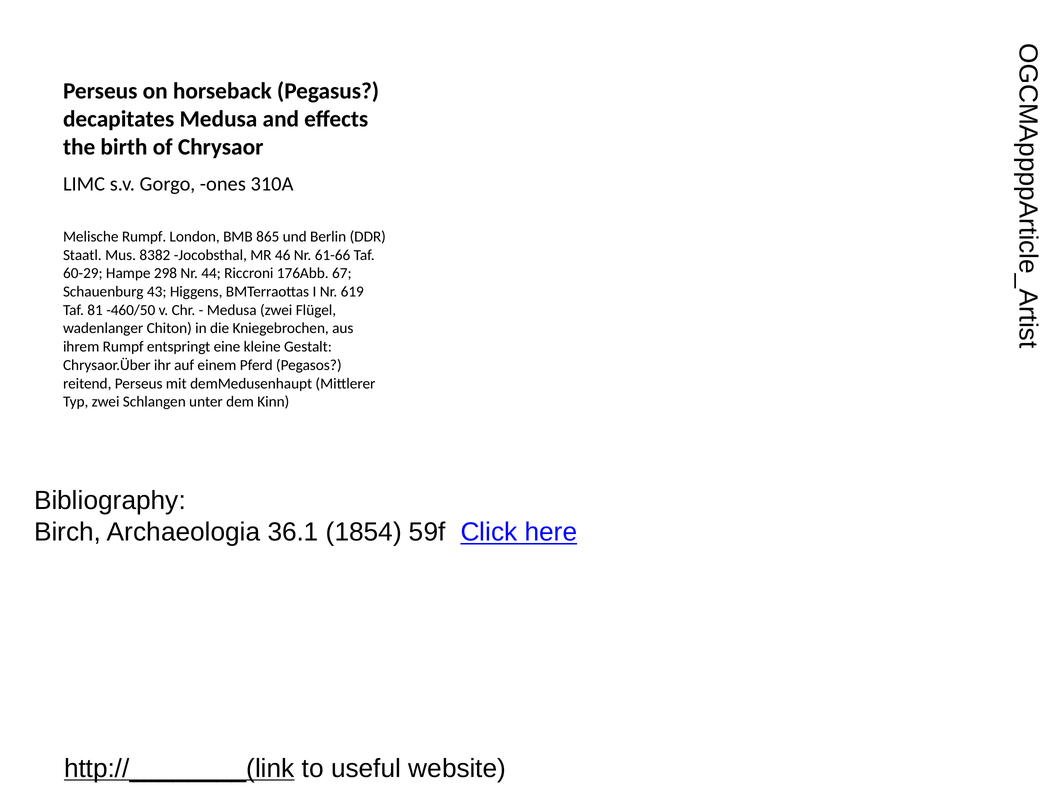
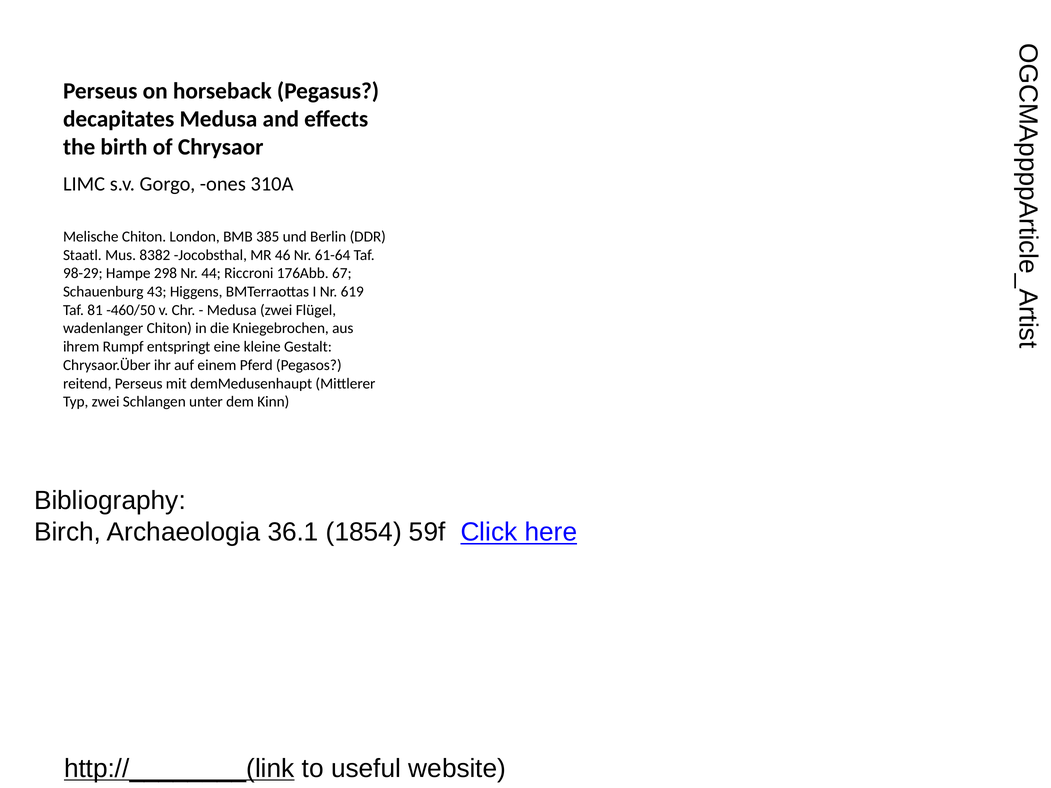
Melische Rumpf: Rumpf -> Chiton
865: 865 -> 385
61-66: 61-66 -> 61-64
60-29: 60-29 -> 98-29
